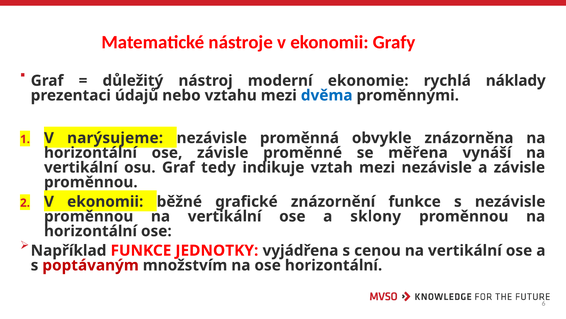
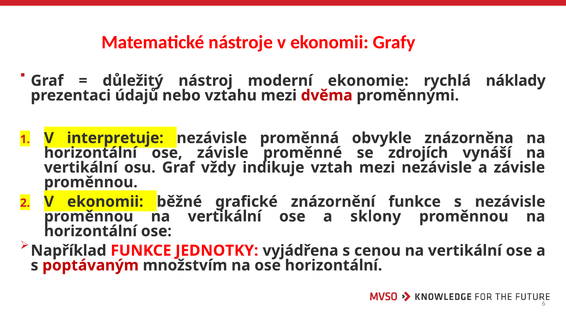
dvěma colour: blue -> red
narýsujeme: narýsujeme -> interpretuje
měřena: měřena -> zdrojích
tedy: tedy -> vždy
